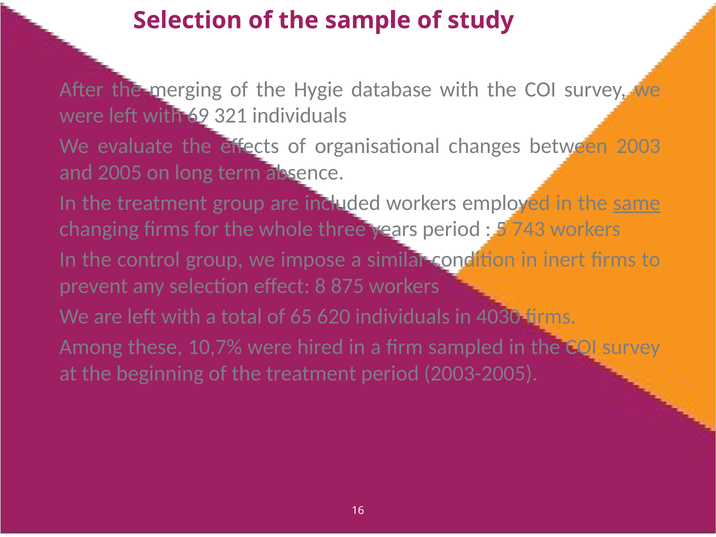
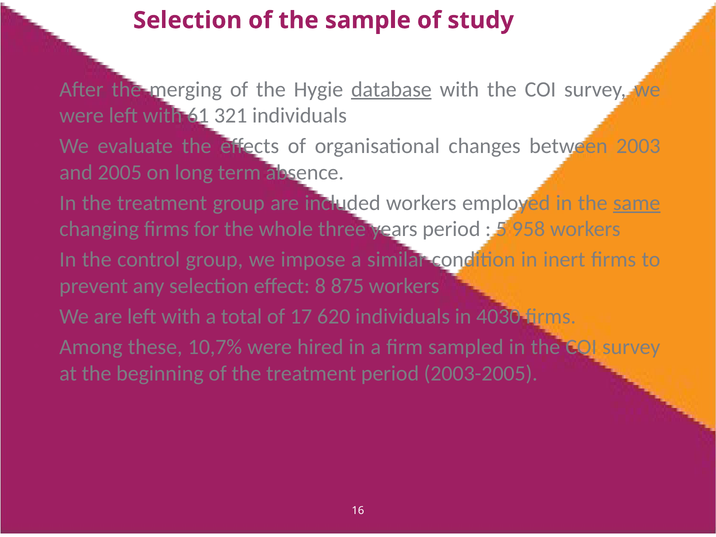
database underline: none -> present
69: 69 -> 61
743: 743 -> 958
65: 65 -> 17
